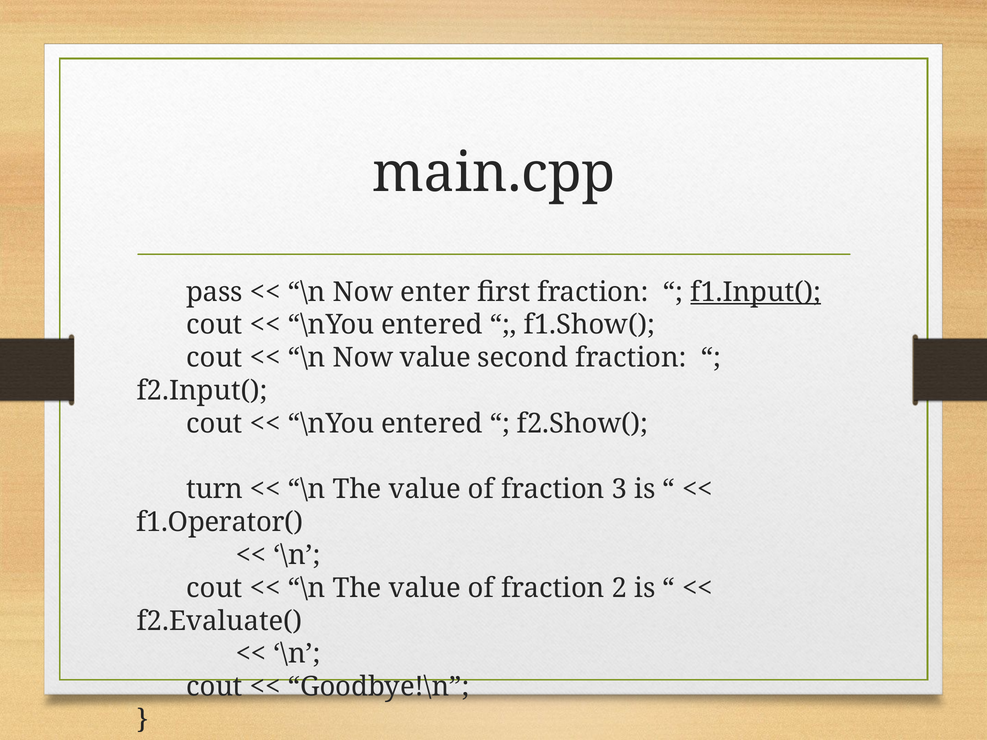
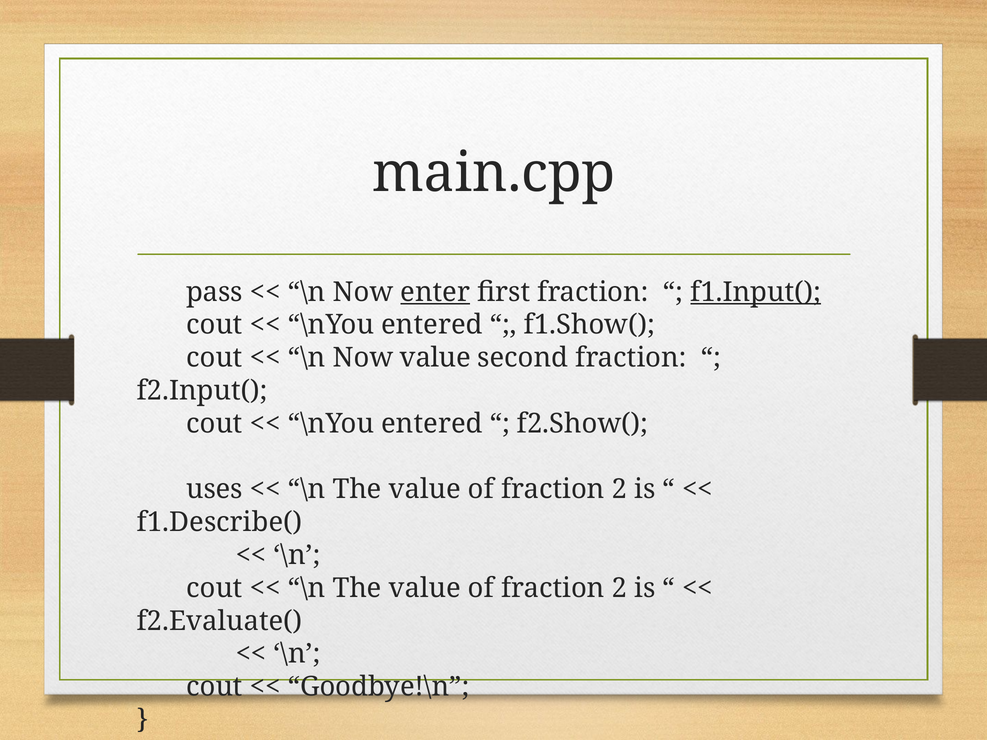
enter underline: none -> present
turn: turn -> uses
3 at (619, 490): 3 -> 2
f1.Operator(: f1.Operator( -> f1.Describe(
